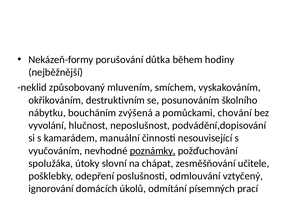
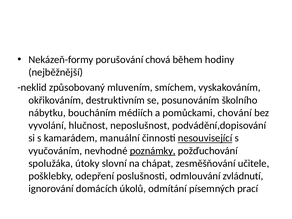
důtka: důtka -> chová
zvýšená: zvýšená -> médiích
nesouvisející underline: none -> present
vztyčený: vztyčený -> zvládnutí
